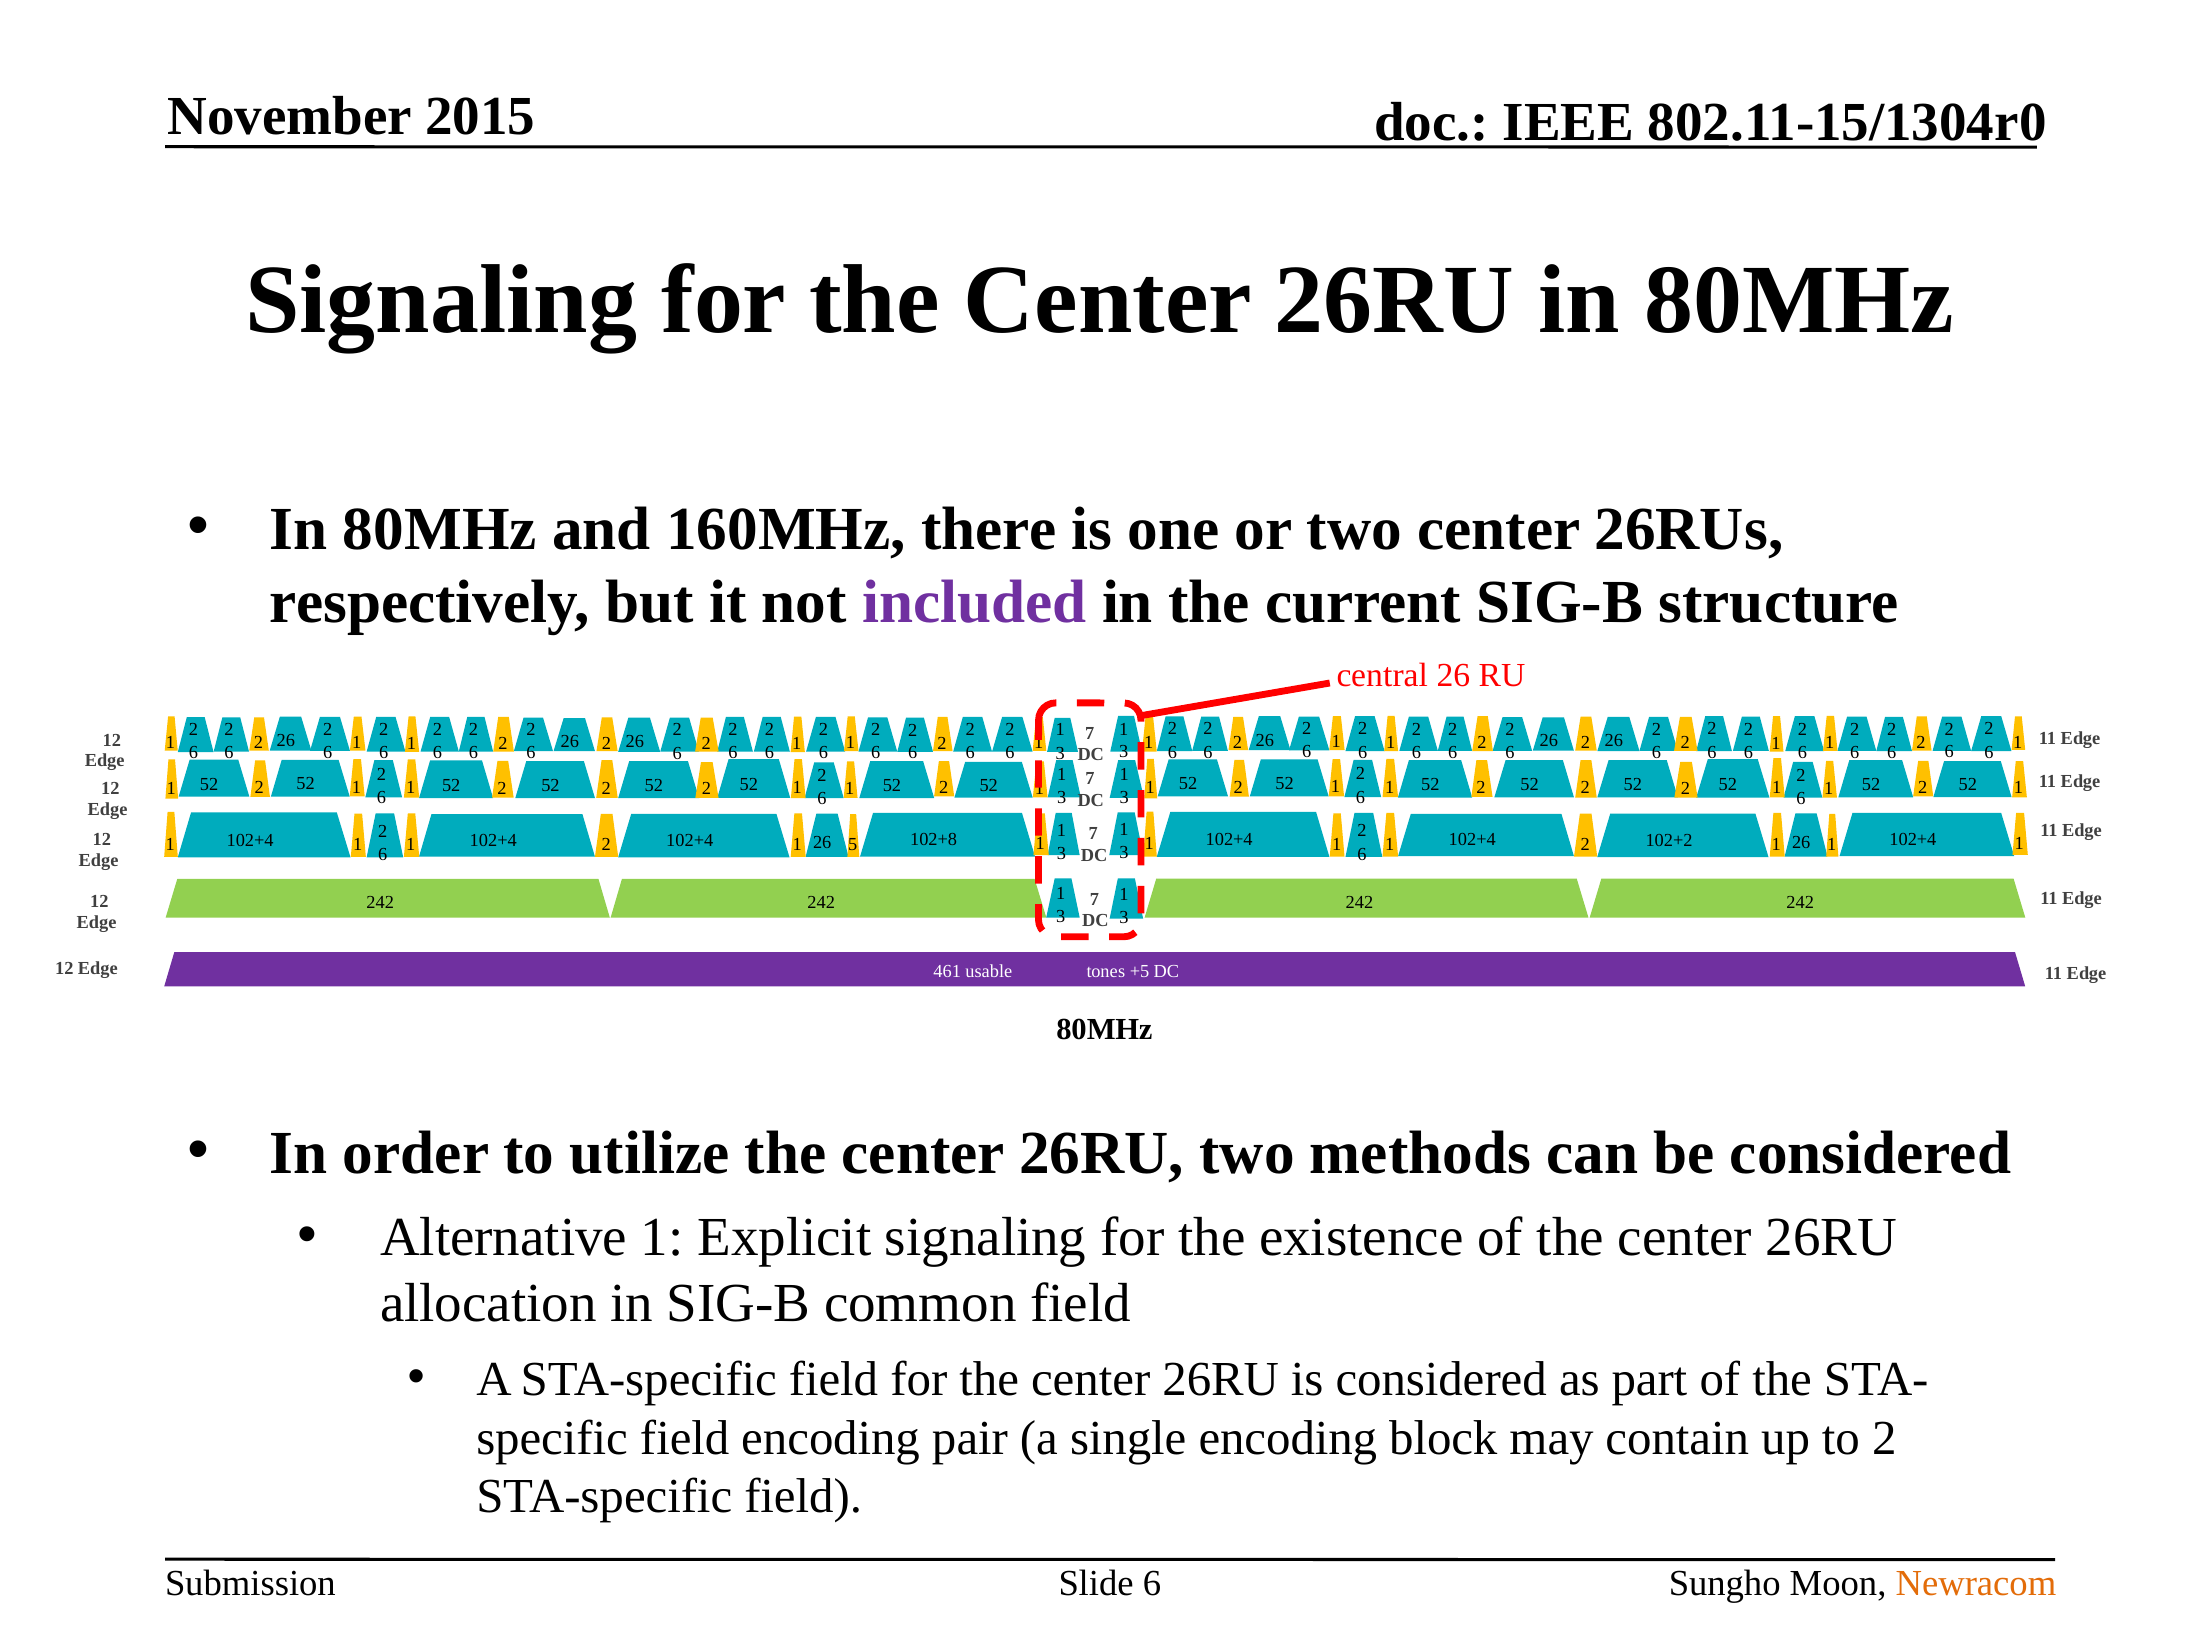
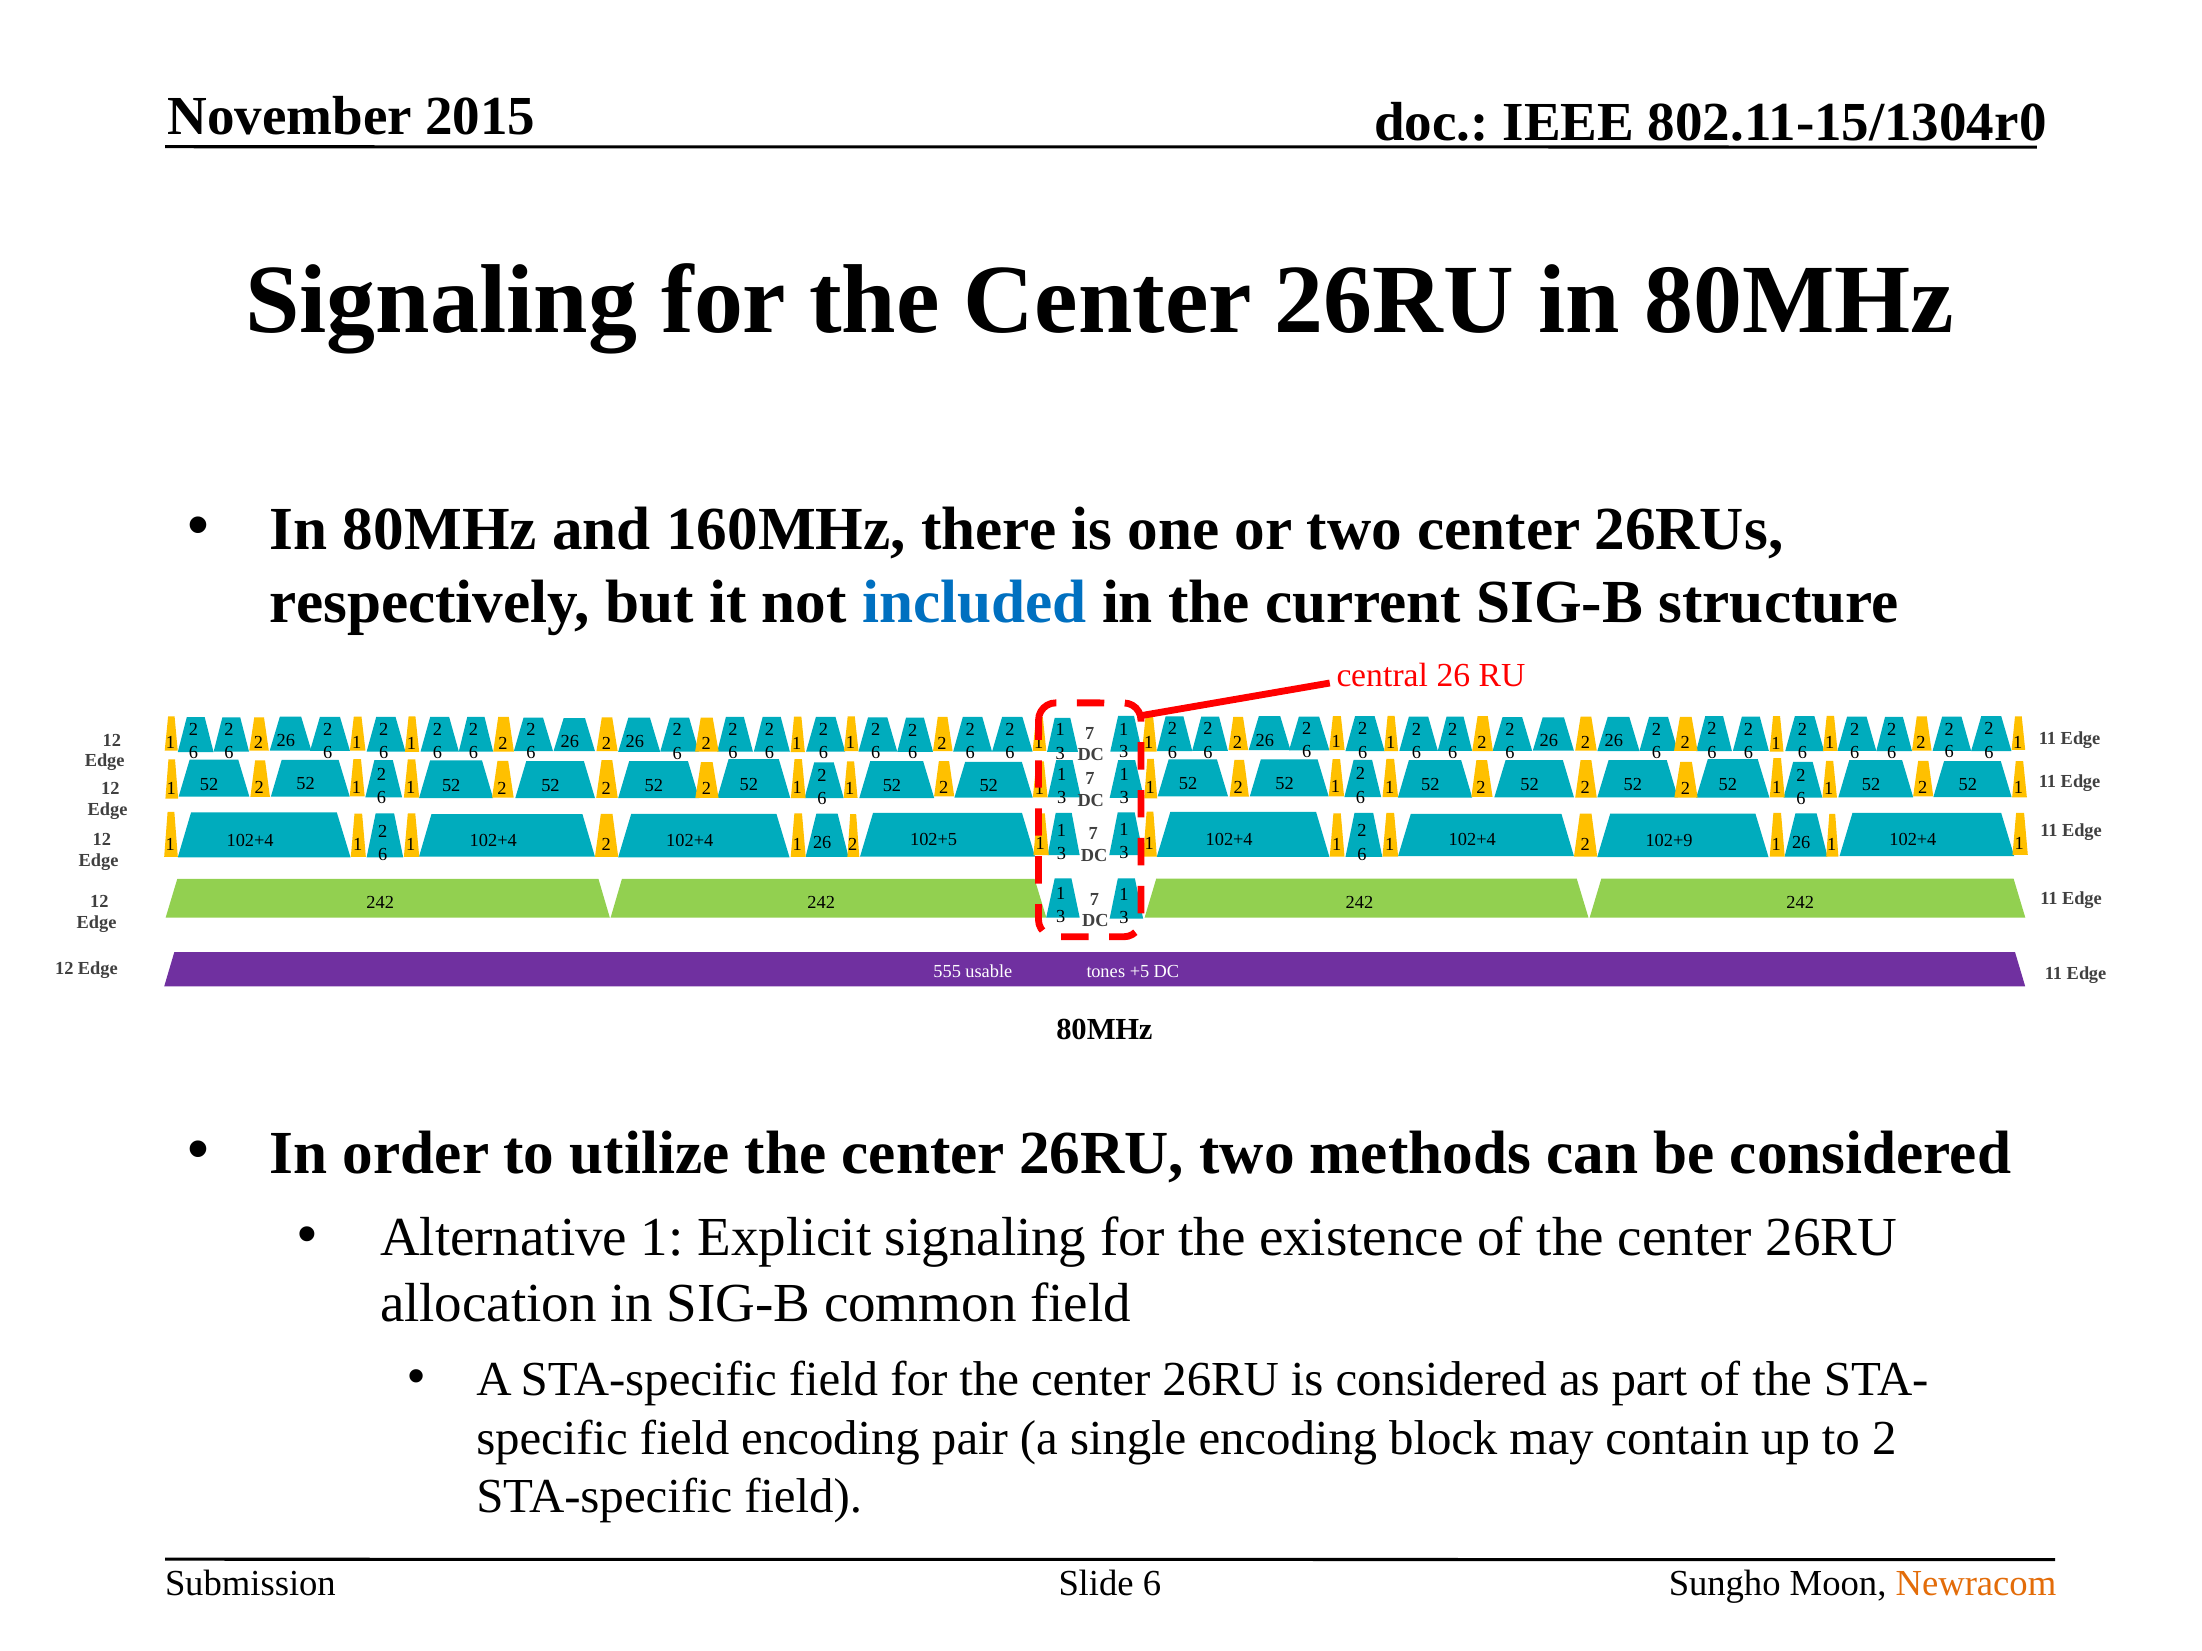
included colour: purple -> blue
102+2: 102+2 -> 102+9
102+8: 102+8 -> 102+5
5 at (853, 845): 5 -> 2
461: 461 -> 555
